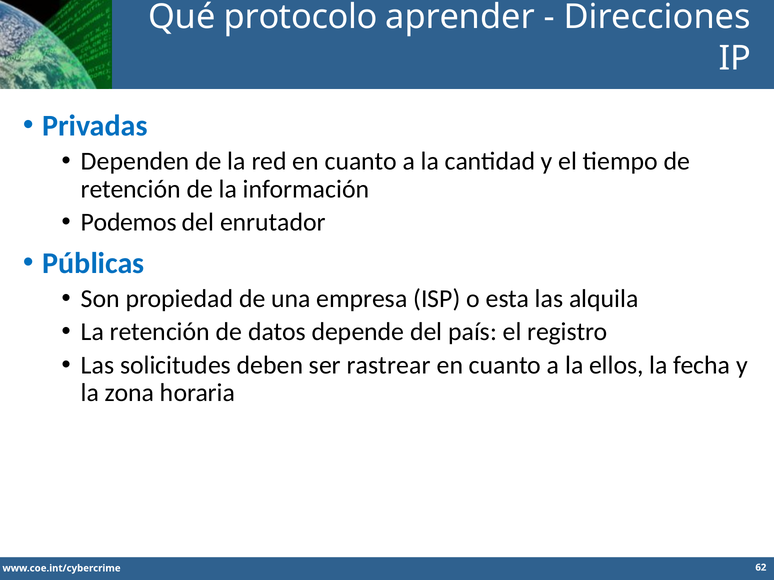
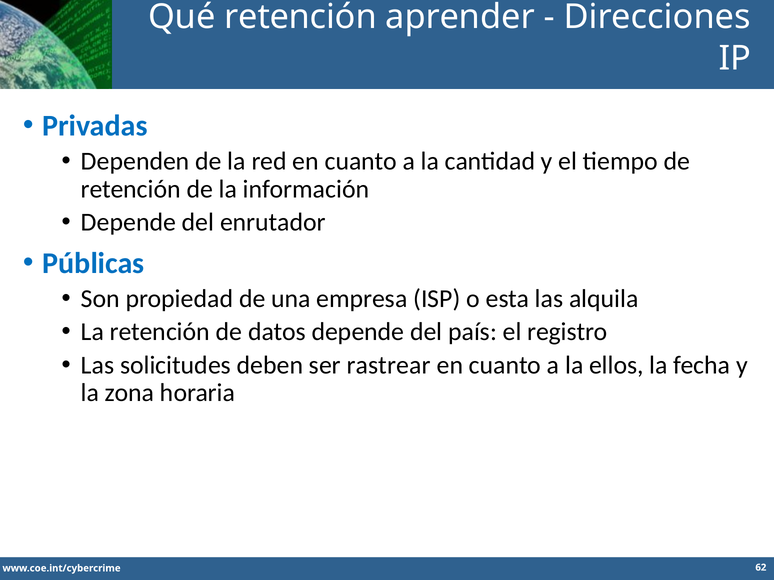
Qué protocolo: protocolo -> retención
Podemos at (129, 222): Podemos -> Depende
